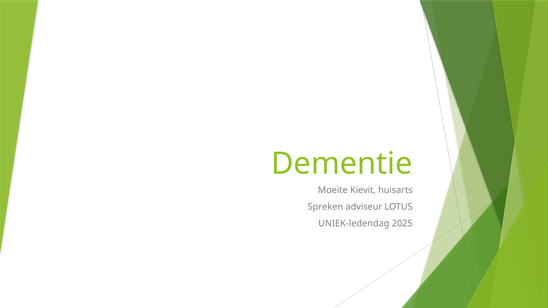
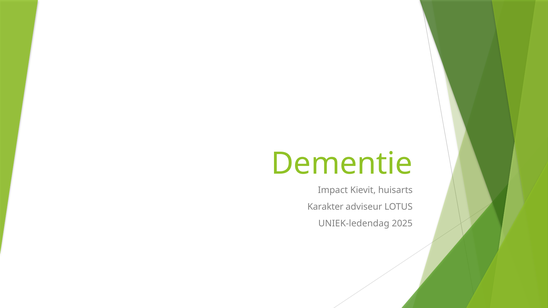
Moeite: Moeite -> Impact
Spreken: Spreken -> Karakter
